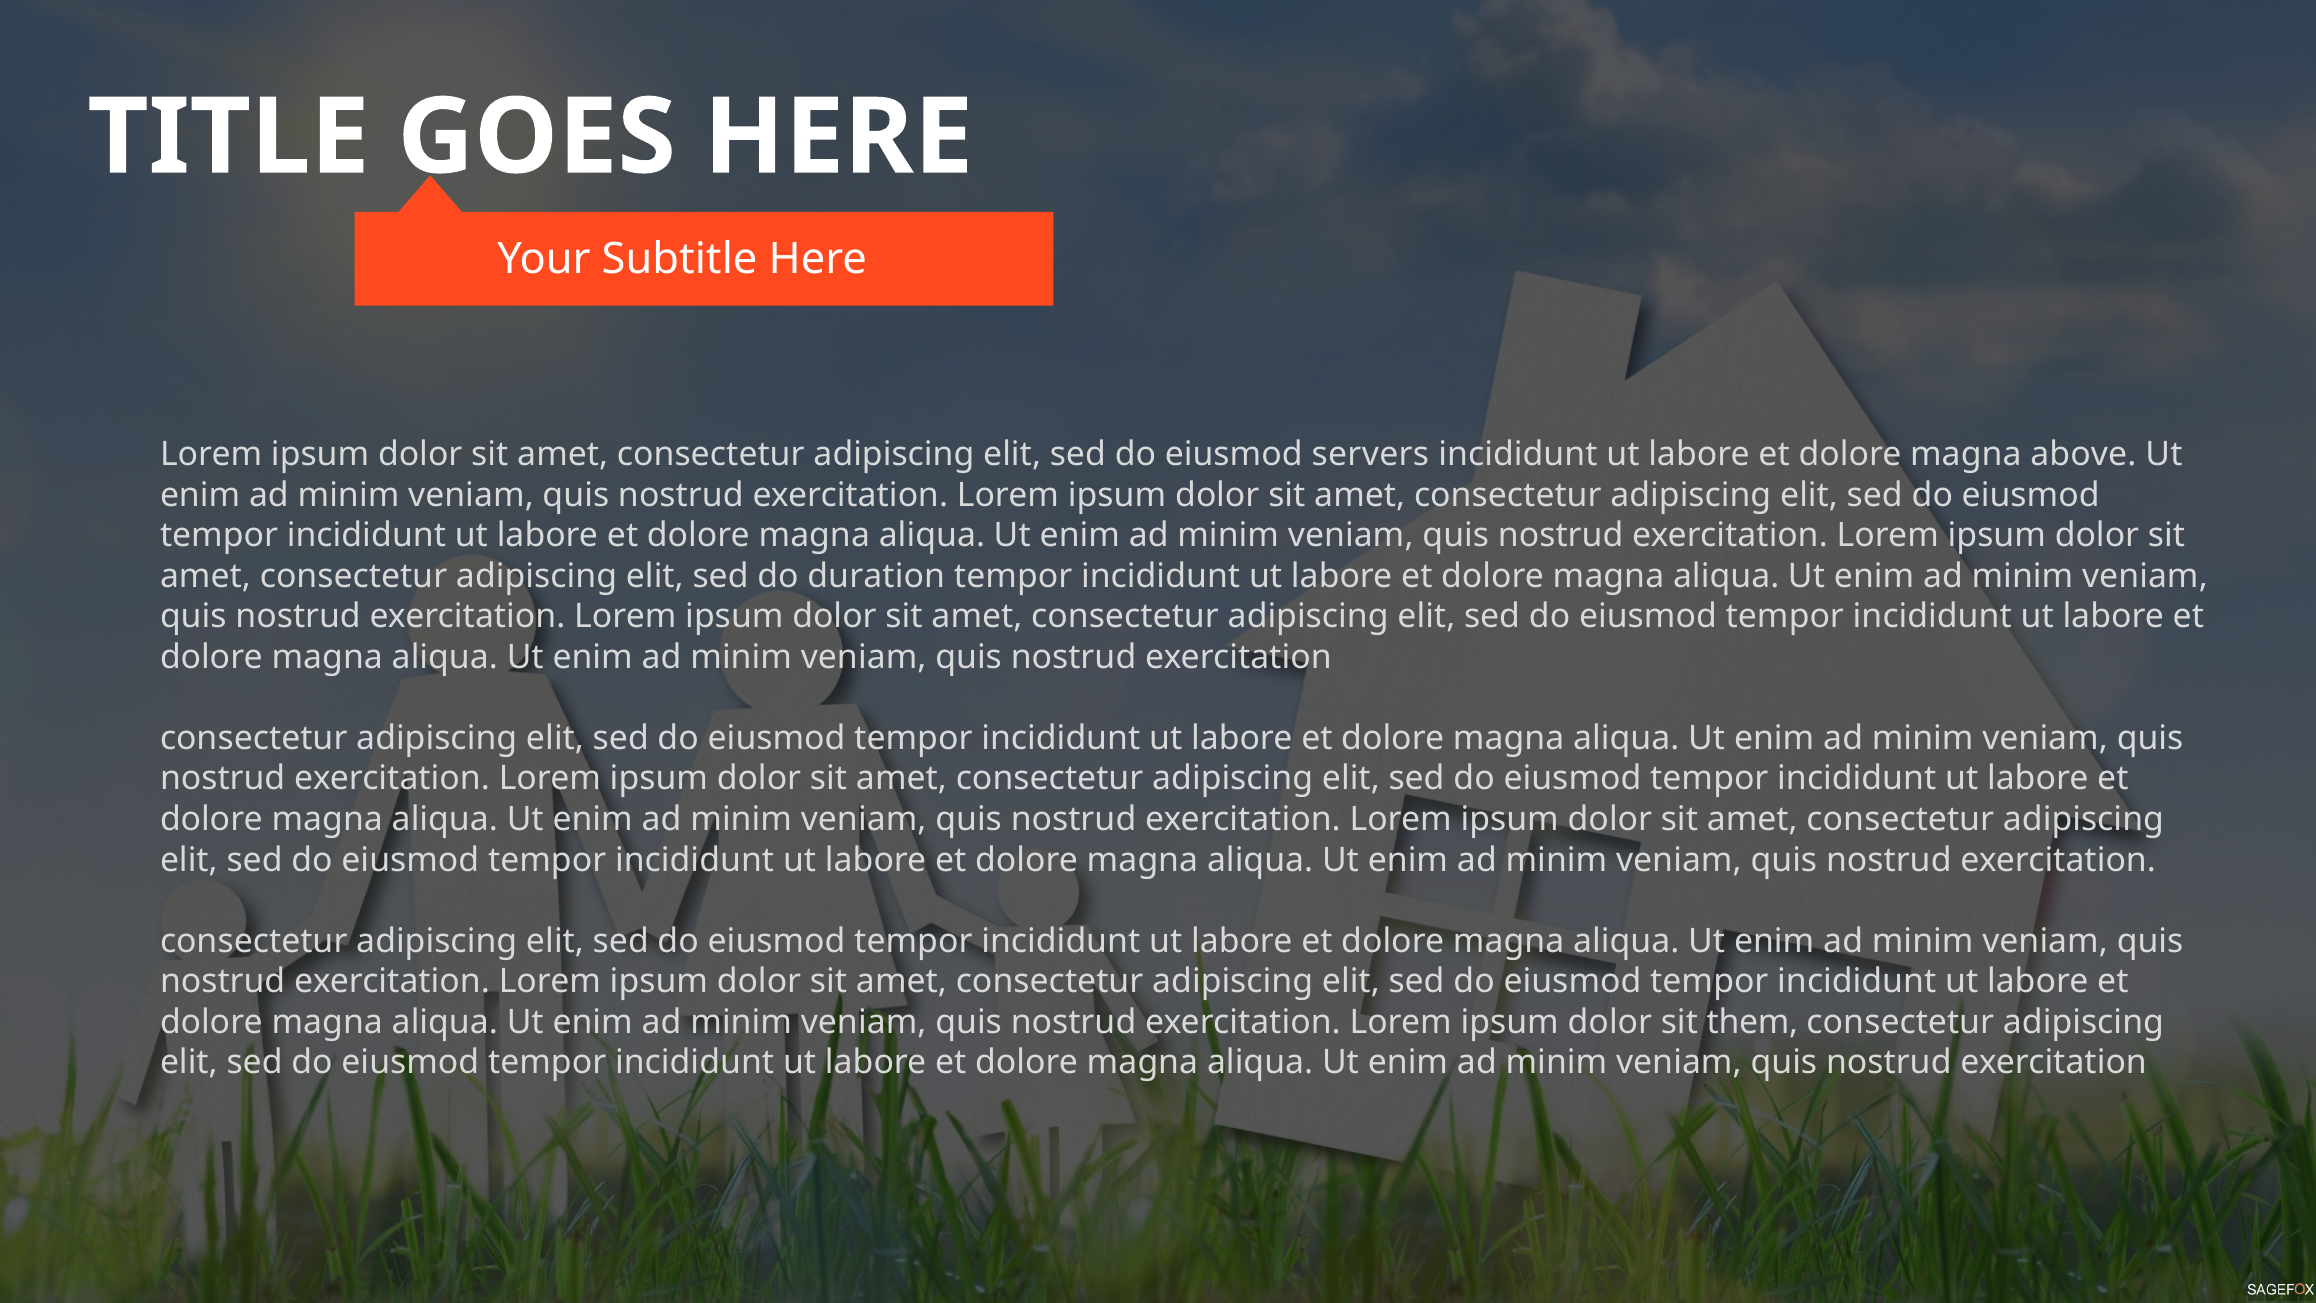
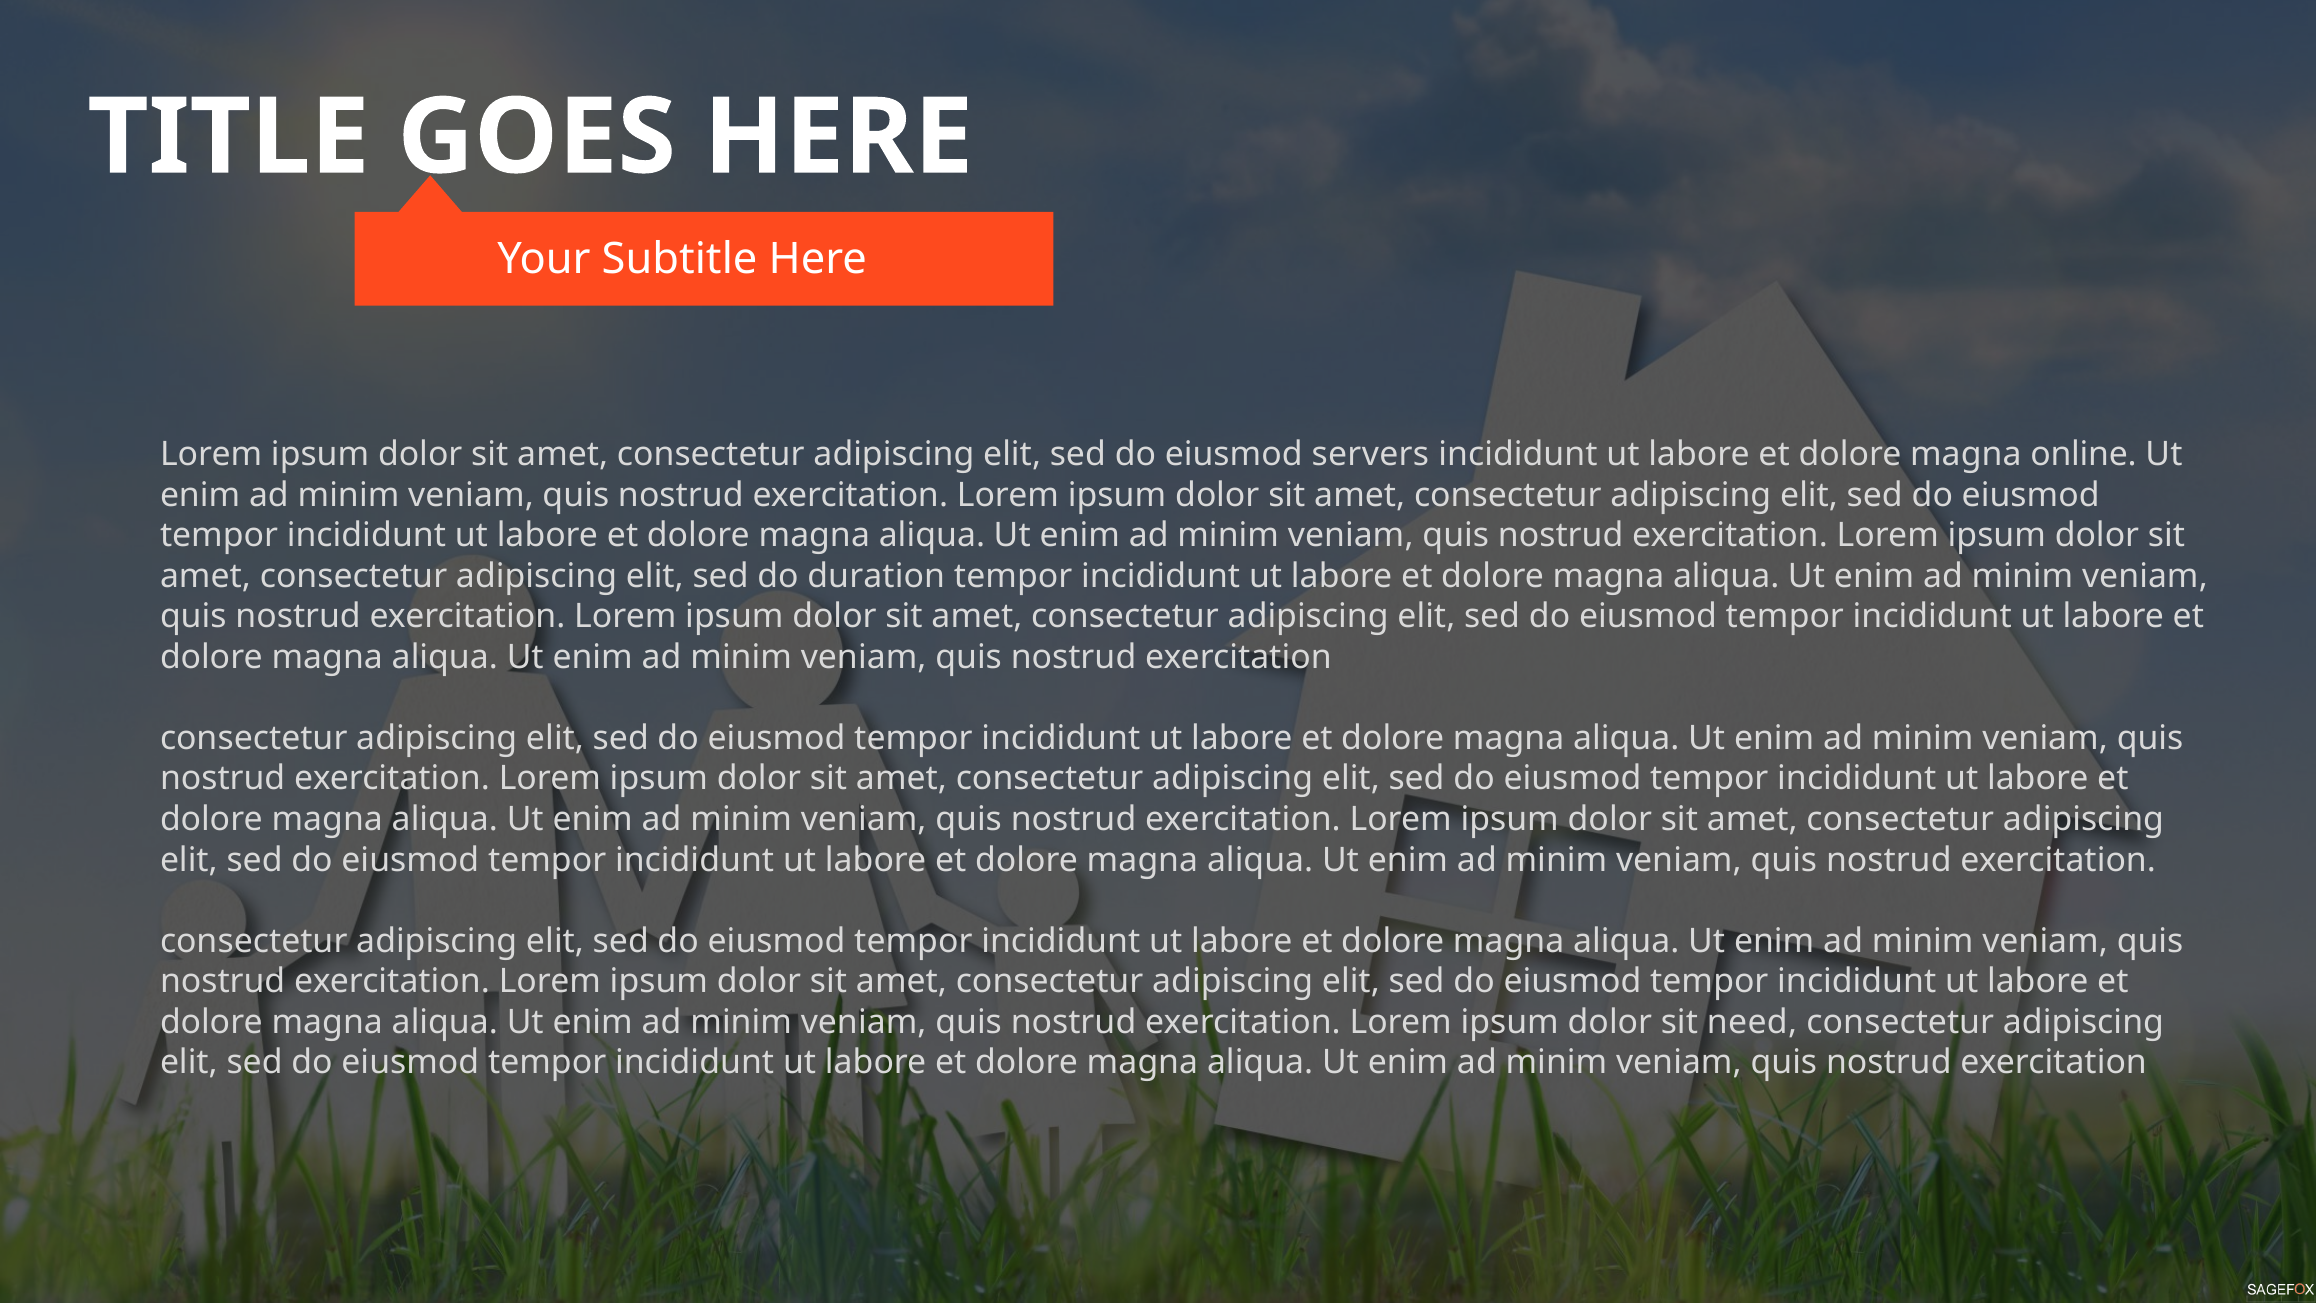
above: above -> online
them: them -> need
